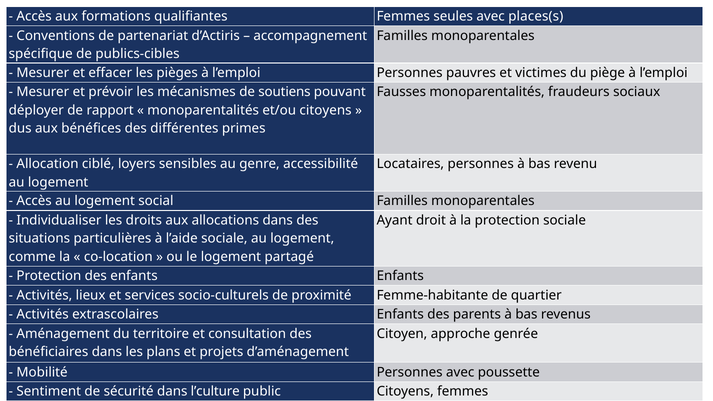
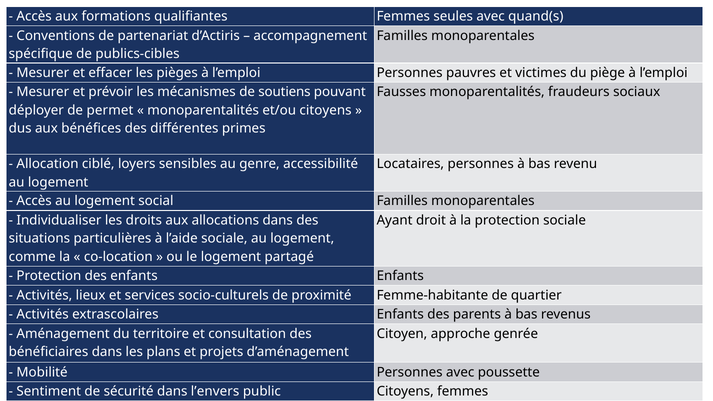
places(s: places(s -> quand(s
rapport: rapport -> permet
l’culture: l’culture -> l’envers
